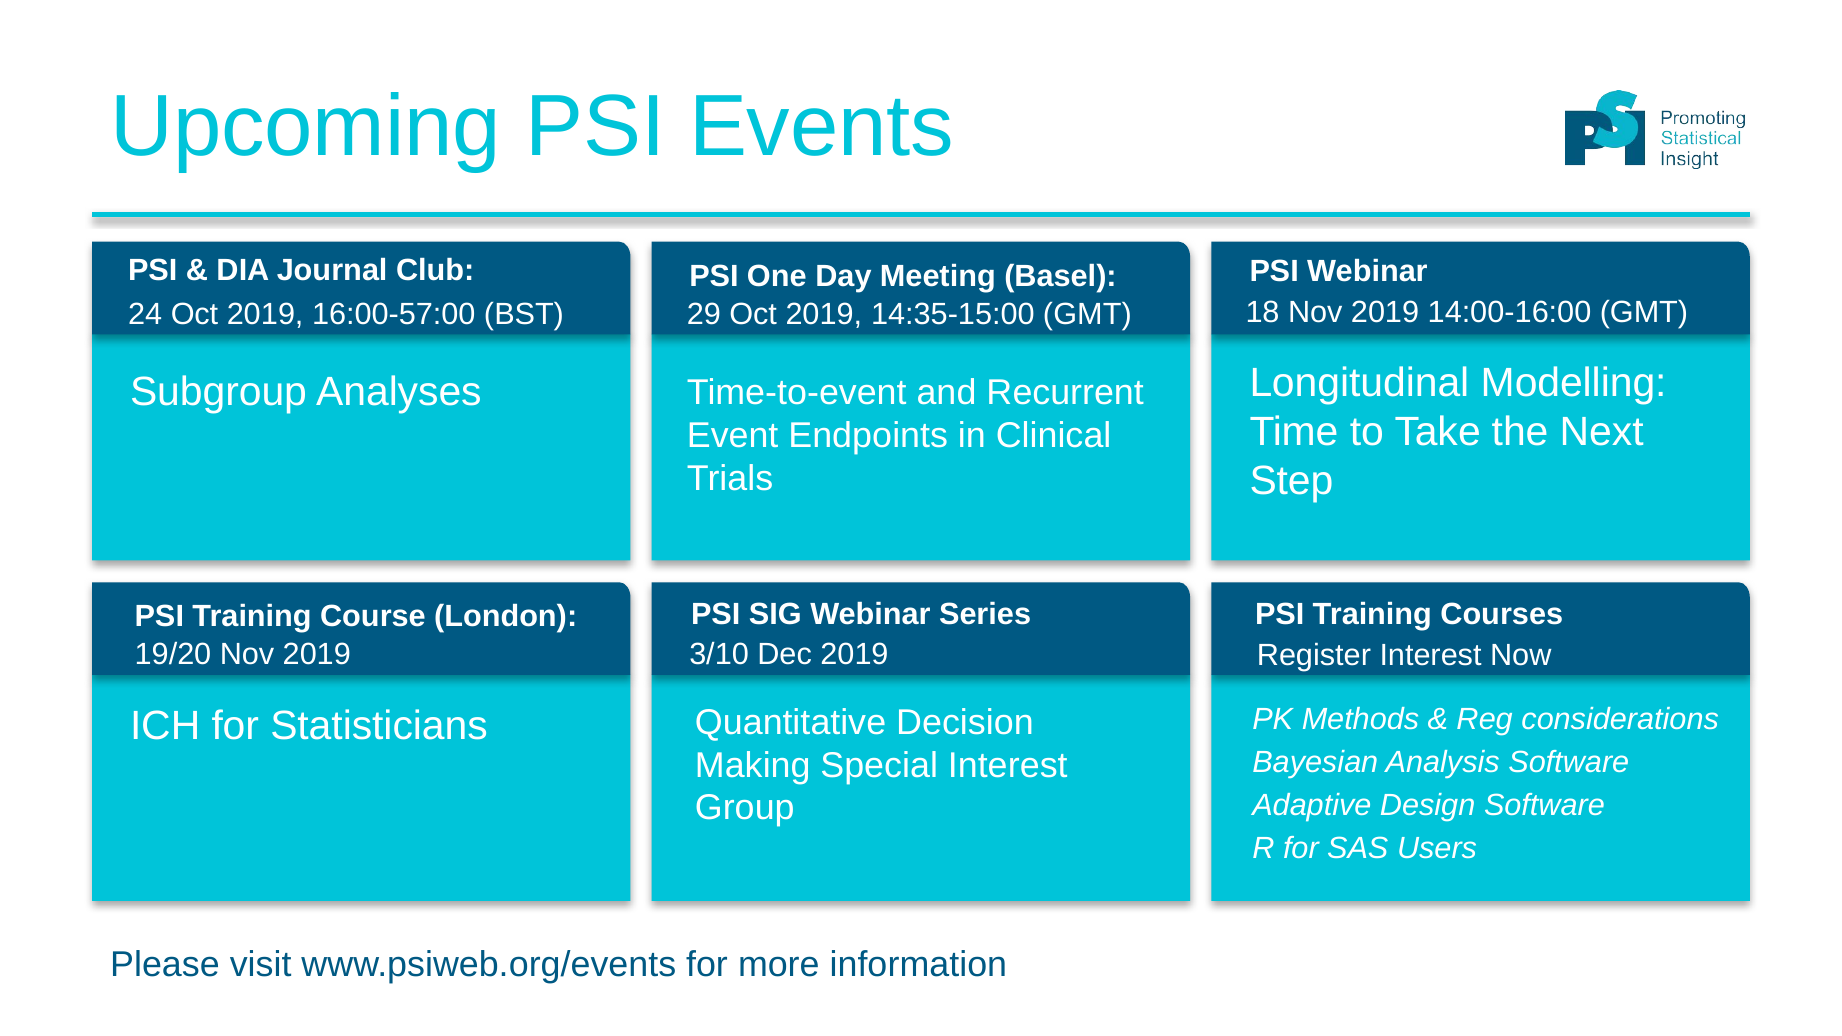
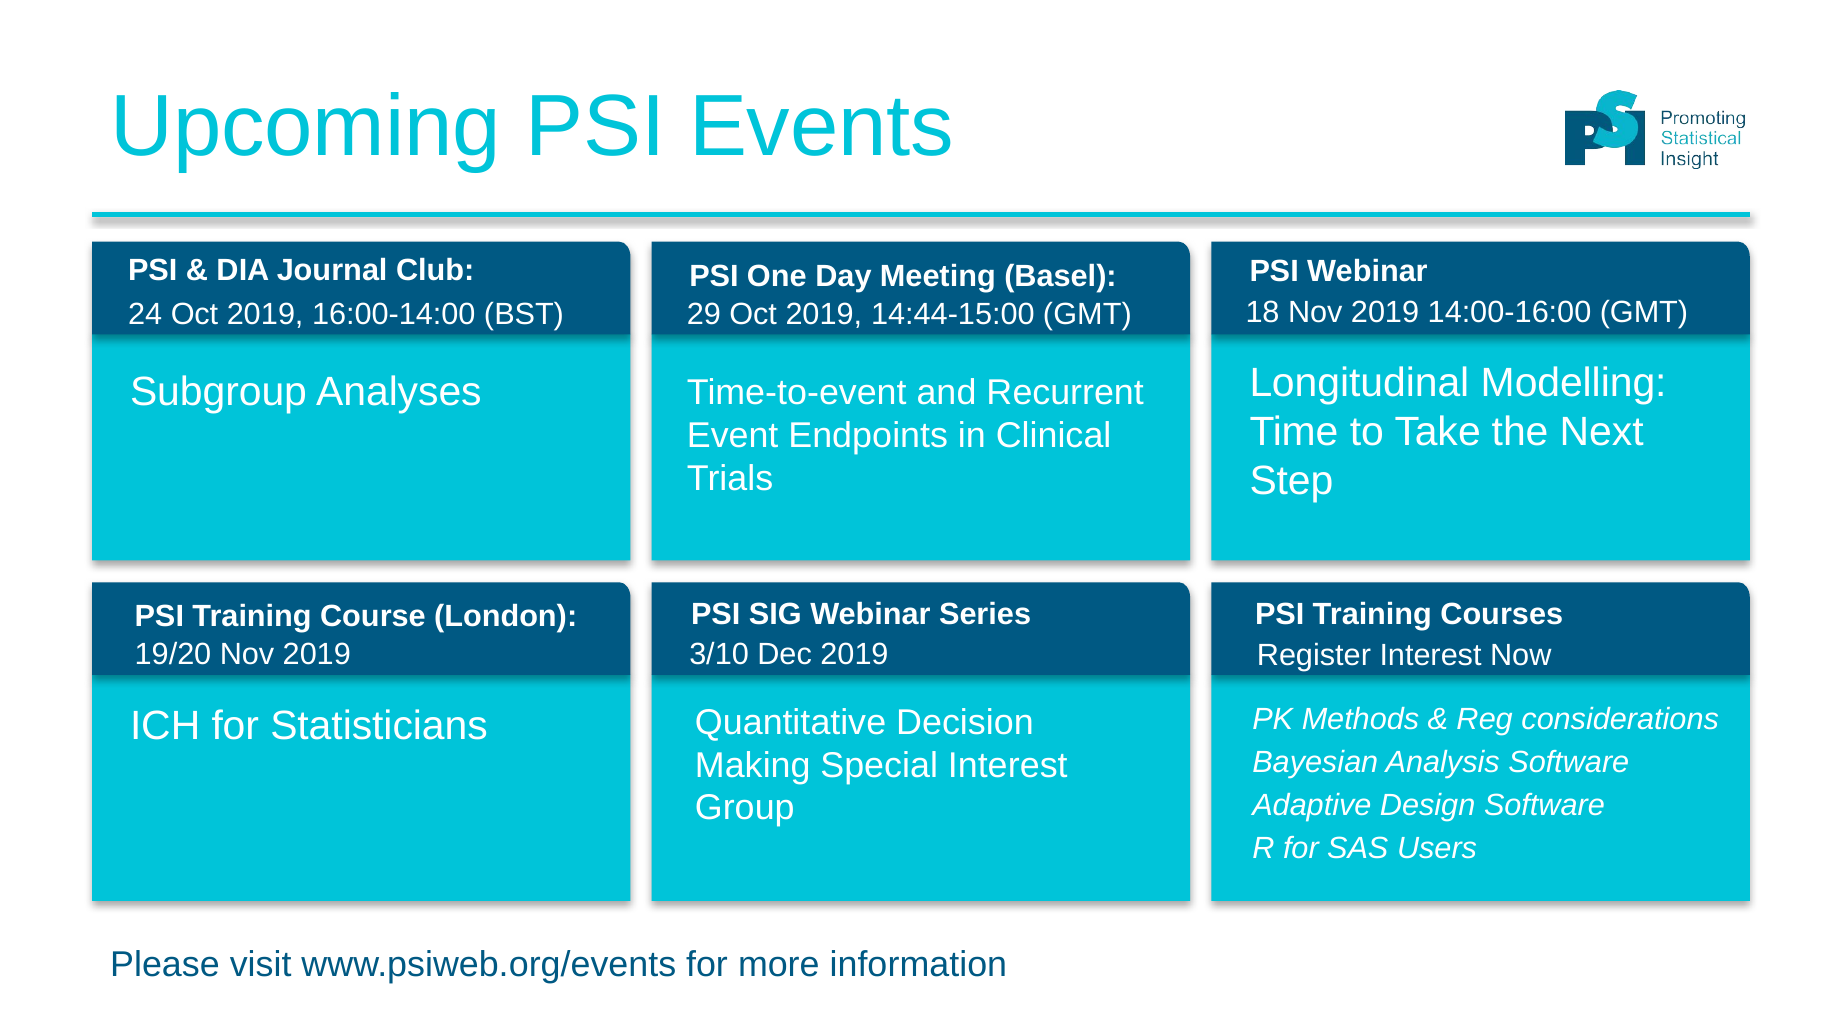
14:35-15:00: 14:35-15:00 -> 14:44-15:00
16:00-57:00: 16:00-57:00 -> 16:00-14:00
